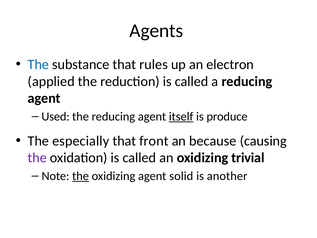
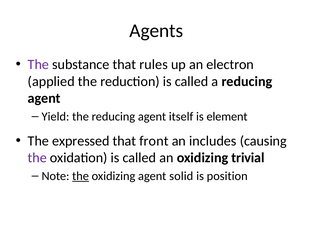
The at (38, 64) colour: blue -> purple
Used: Used -> Yield
itself underline: present -> none
produce: produce -> element
especially: especially -> expressed
because: because -> includes
another: another -> position
